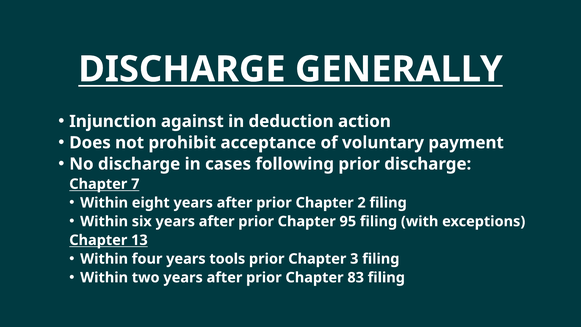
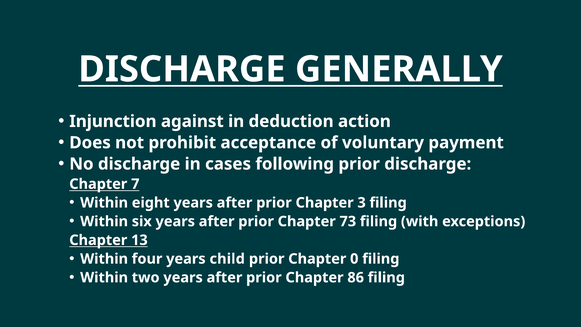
2: 2 -> 3
95: 95 -> 73
tools: tools -> child
3: 3 -> 0
83: 83 -> 86
